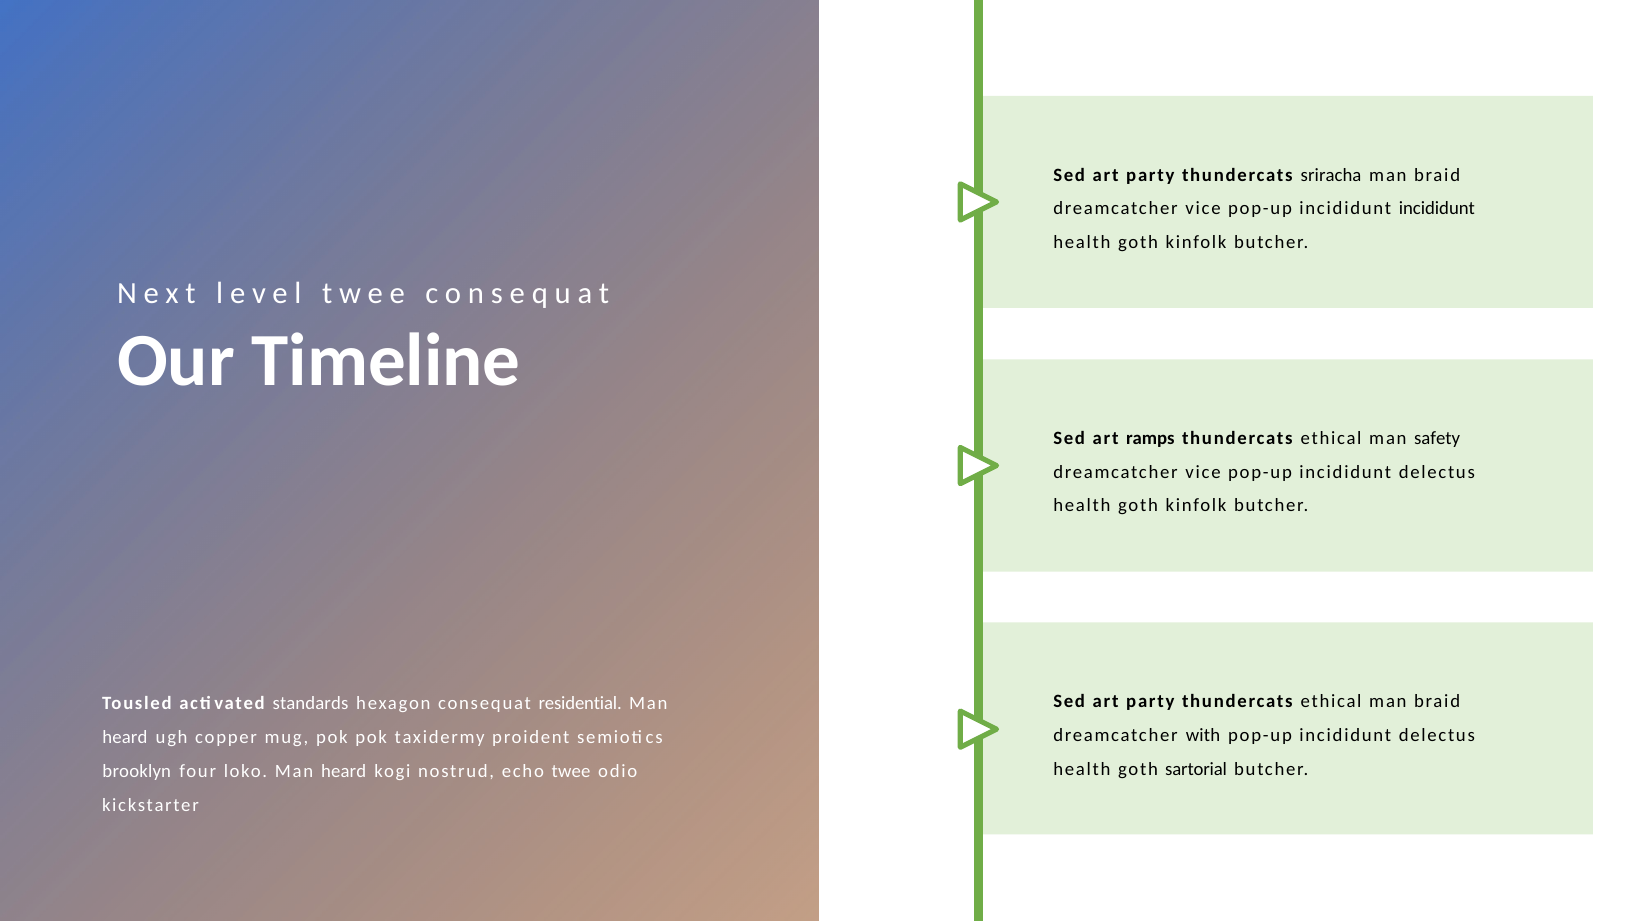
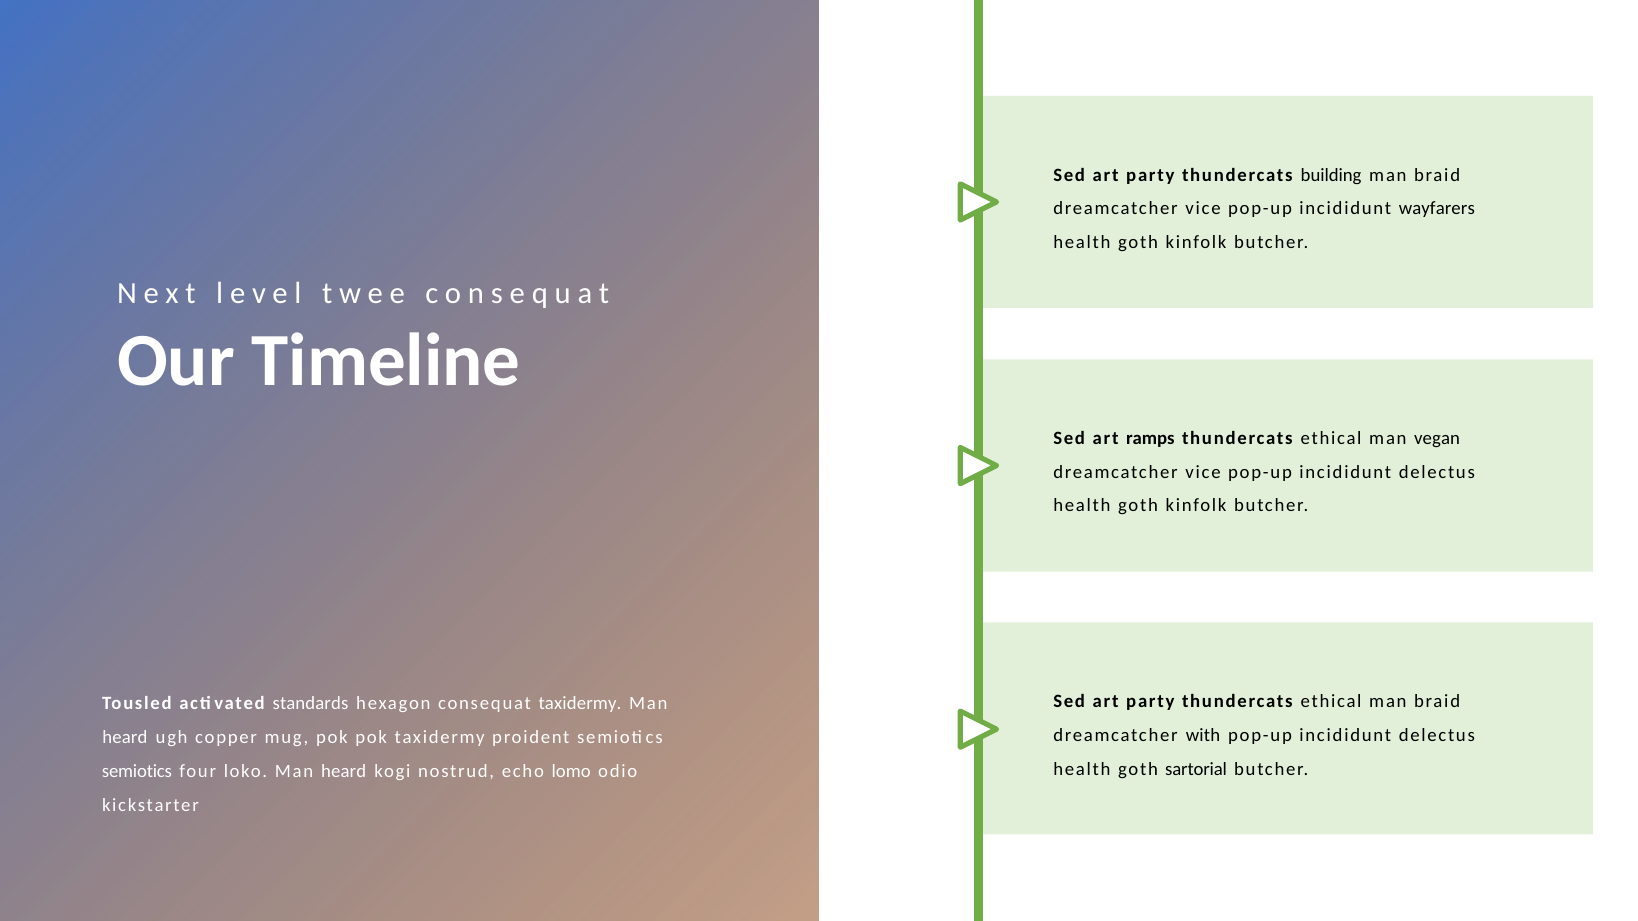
sriracha: sriracha -> building
incididunt incididunt: incididunt -> wayfarers
safety: safety -> vegan
consequat residential: residential -> taxidermy
brooklyn at (137, 772): brooklyn -> semiotics
echo twee: twee -> lomo
